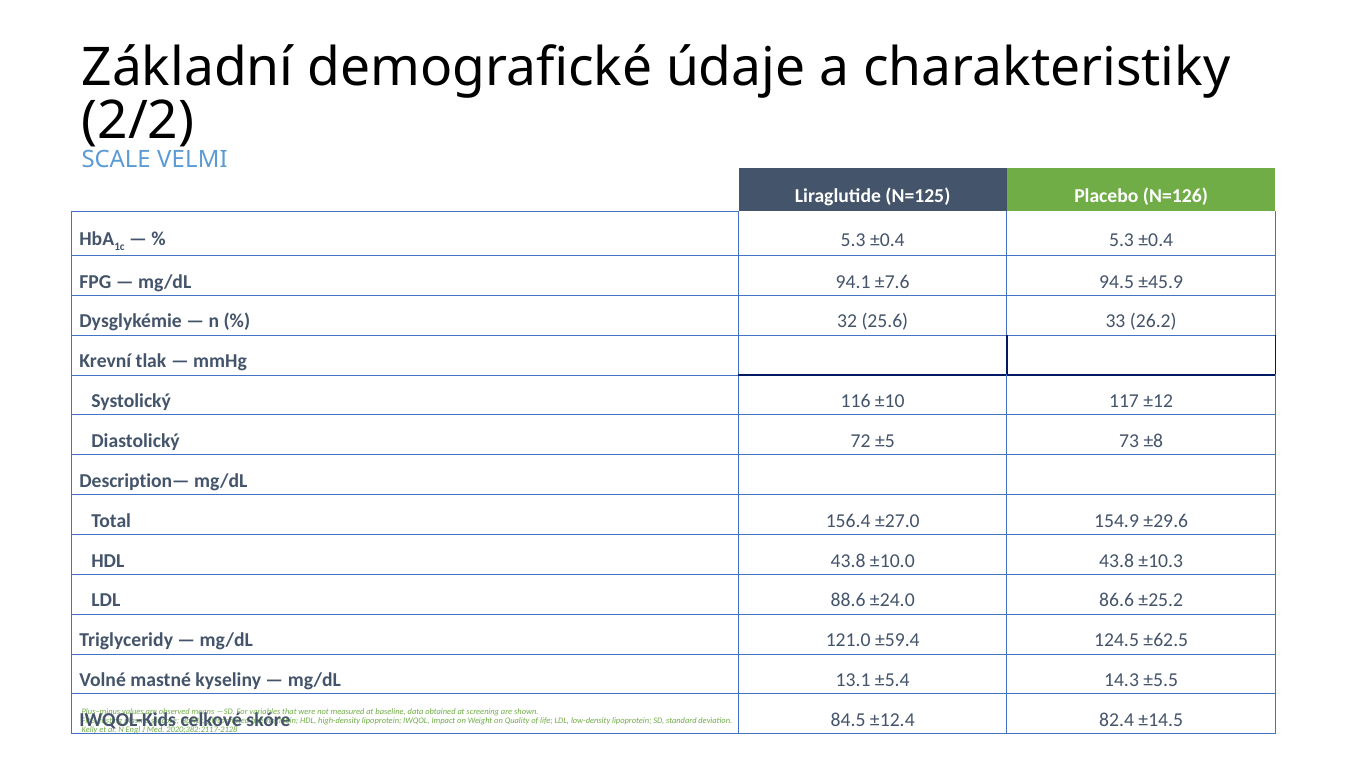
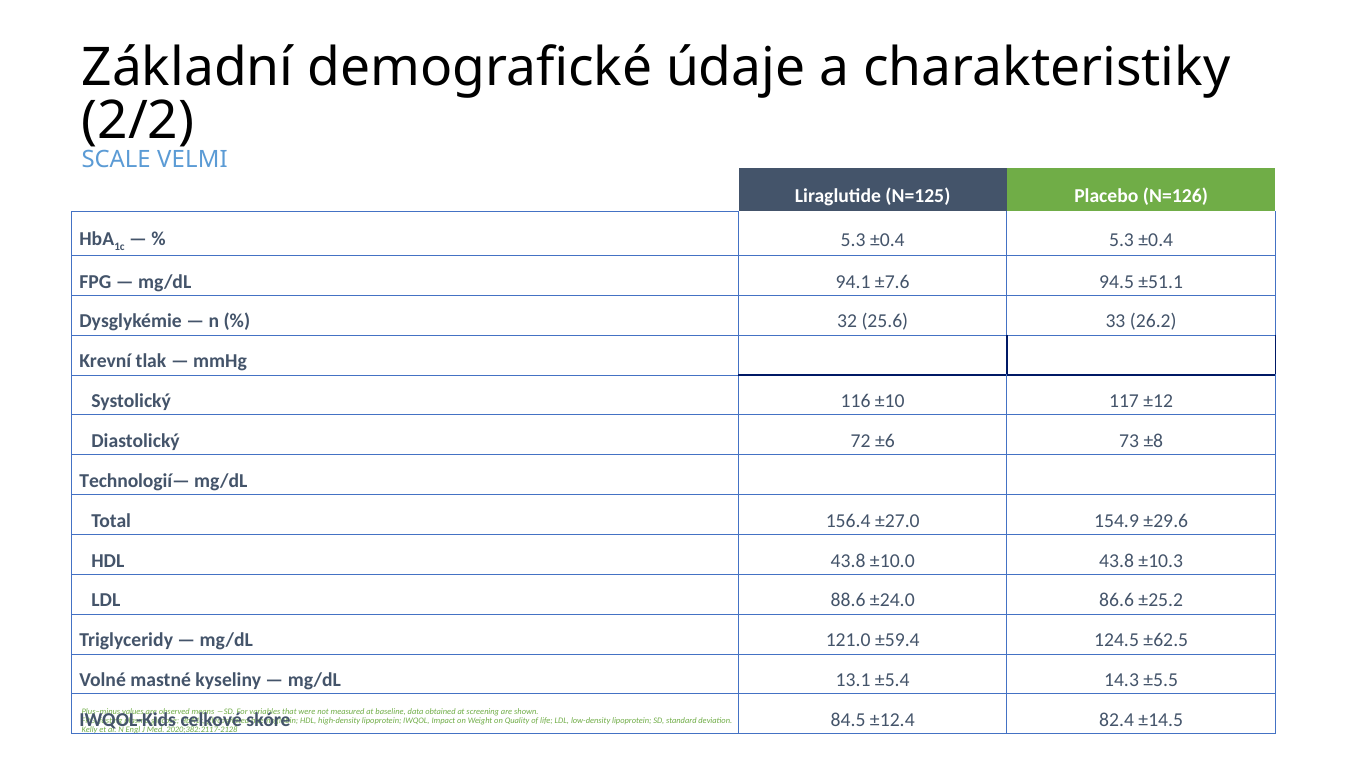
±45.9: ±45.9 -> ±51.1
±5: ±5 -> ±6
Description—: Description— -> Technologií—
